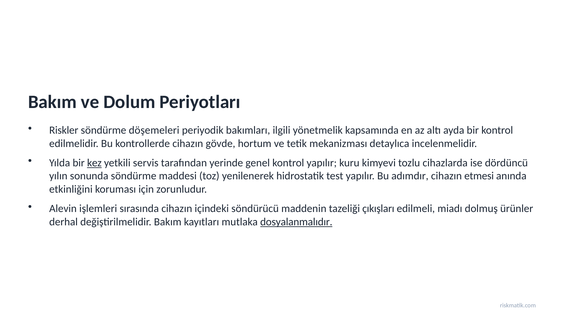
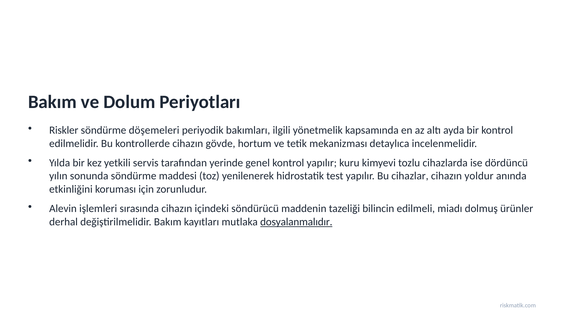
kez underline: present -> none
adımdır: adımdır -> cihazlar
etmesi: etmesi -> yoldur
çıkışları: çıkışları -> bilincin
